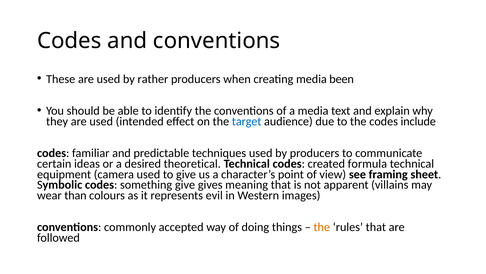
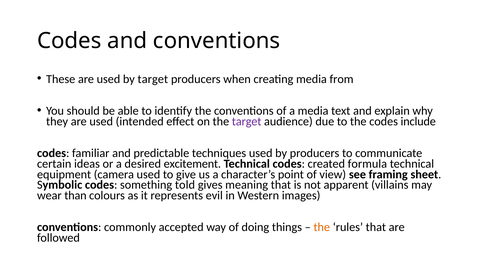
by rather: rather -> target
been: been -> from
target at (247, 121) colour: blue -> purple
theoretical: theoretical -> excitement
something give: give -> told
